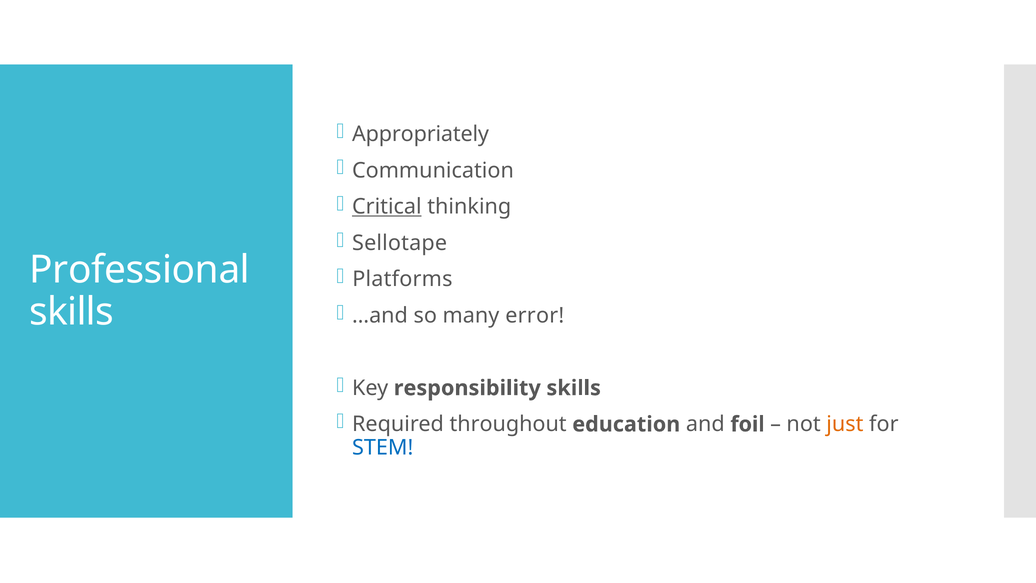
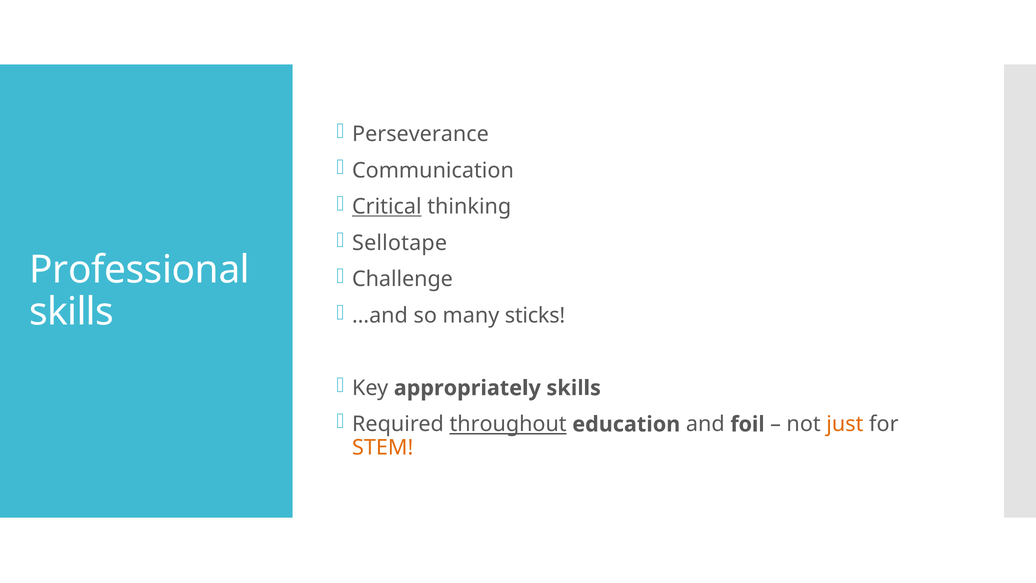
Appropriately: Appropriately -> Perseverance
Platforms: Platforms -> Challenge
error: error -> sticks
responsibility: responsibility -> appropriately
throughout underline: none -> present
STEM colour: blue -> orange
